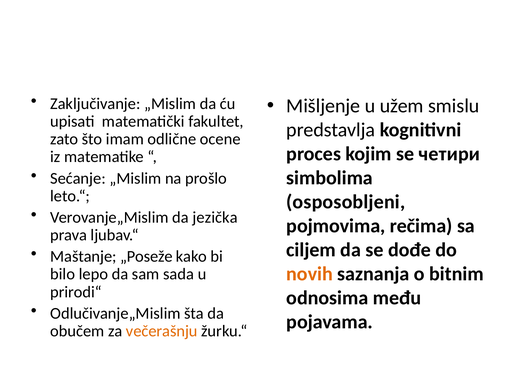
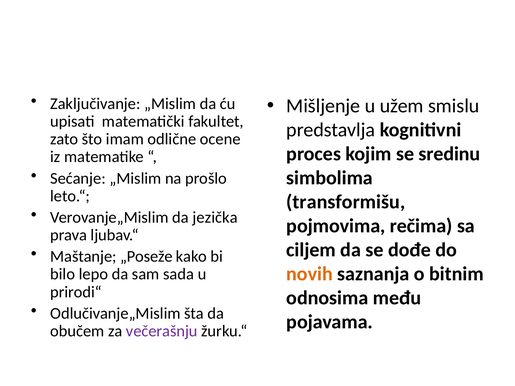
четири: четири -> sredinu
osposobljeni: osposobljeni -> transformišu
večerašnju colour: orange -> purple
